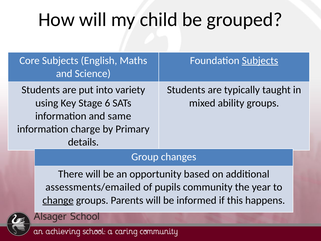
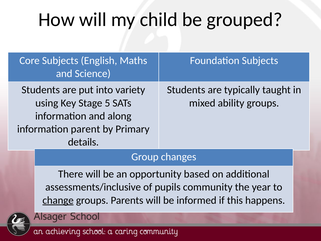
Subjects at (260, 60) underline: present -> none
6: 6 -> 5
same: same -> along
charge: charge -> parent
assessments/emailed: assessments/emailed -> assessments/inclusive
